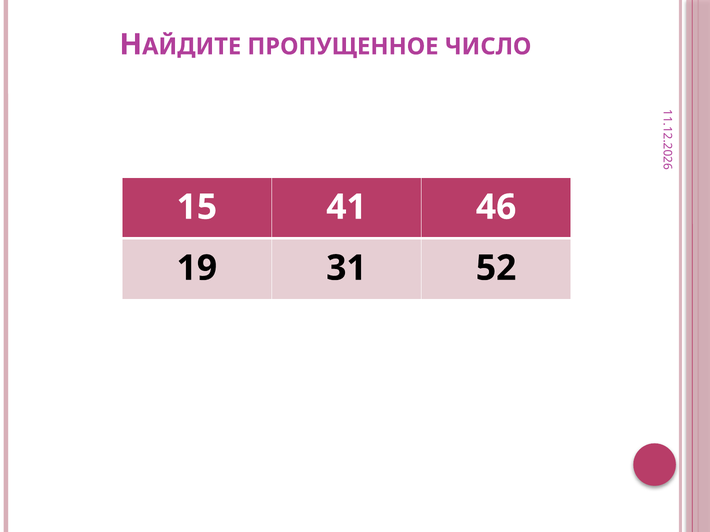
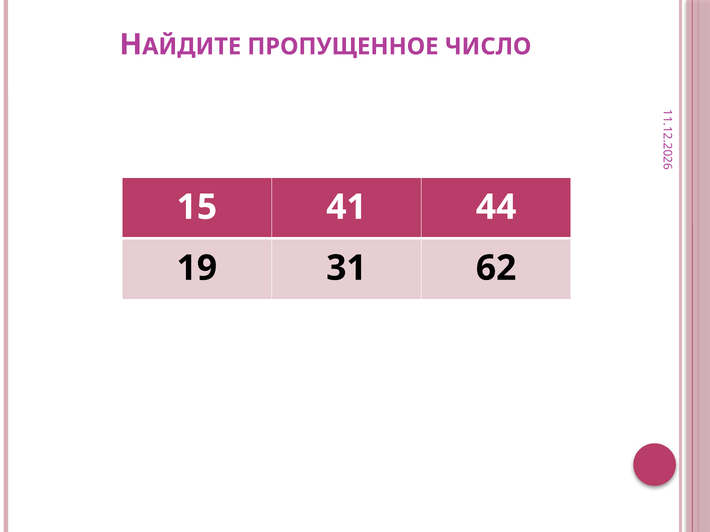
46: 46 -> 44
52: 52 -> 62
